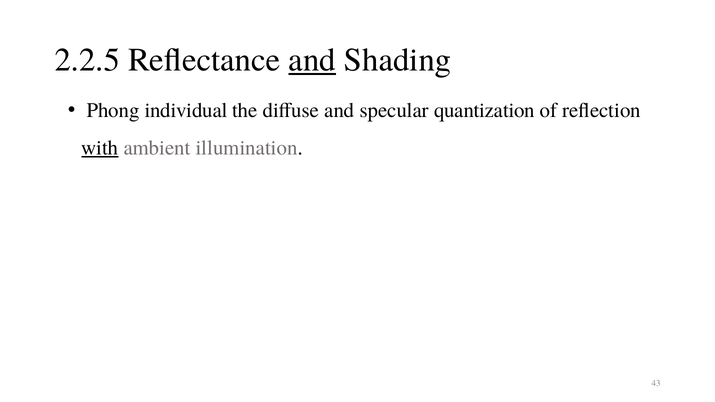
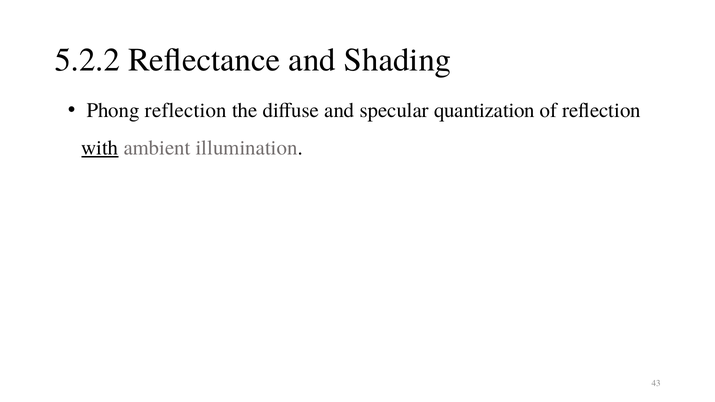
2.2.5: 2.2.5 -> 5.2.2
and at (312, 60) underline: present -> none
Phong individual: individual -> reflection
